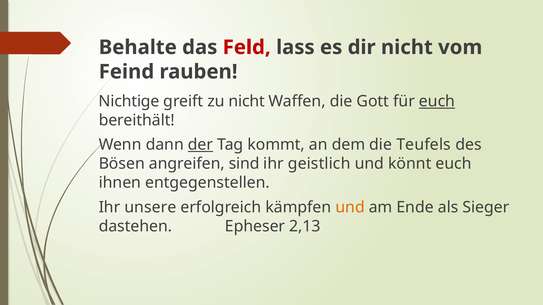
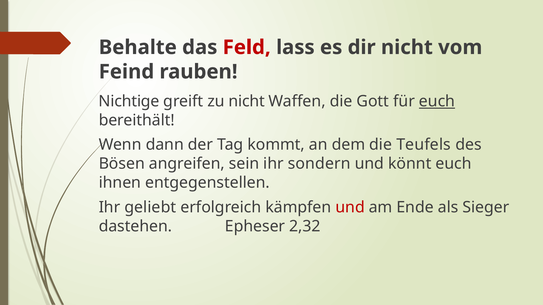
der underline: present -> none
sind: sind -> sein
geistlich: geistlich -> sondern
unsere: unsere -> geliebt
und at (350, 208) colour: orange -> red
2,13: 2,13 -> 2,32
